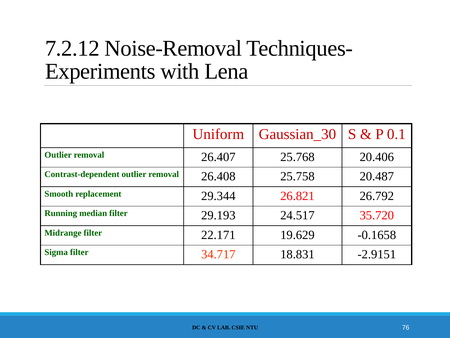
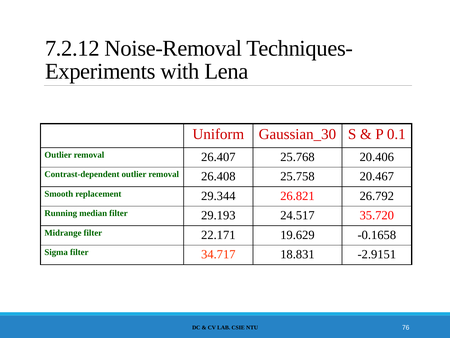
20.487: 20.487 -> 20.467
